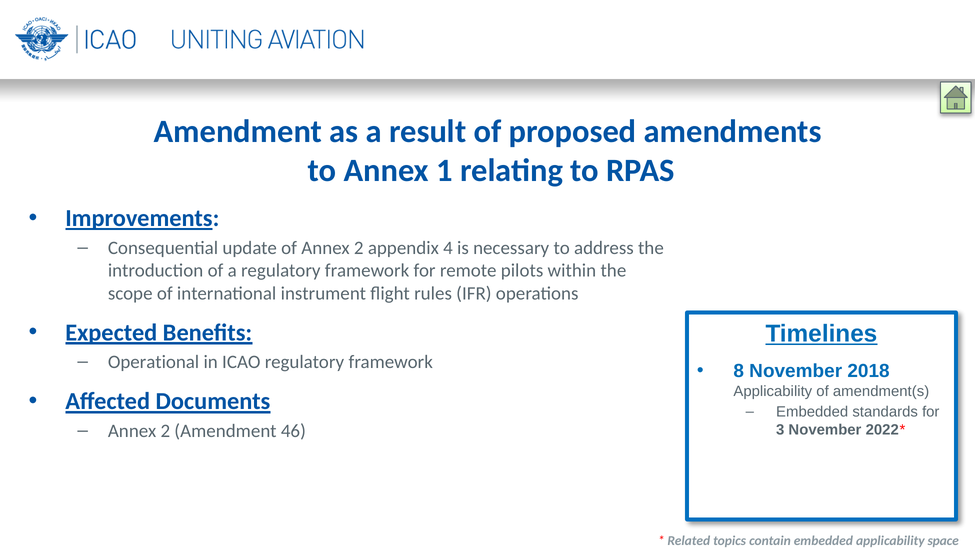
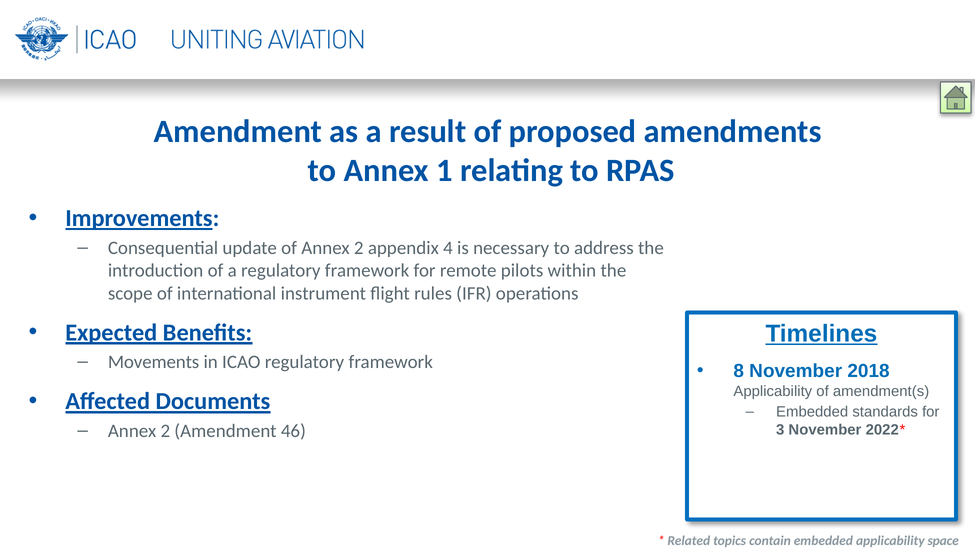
Operational: Operational -> Movements
